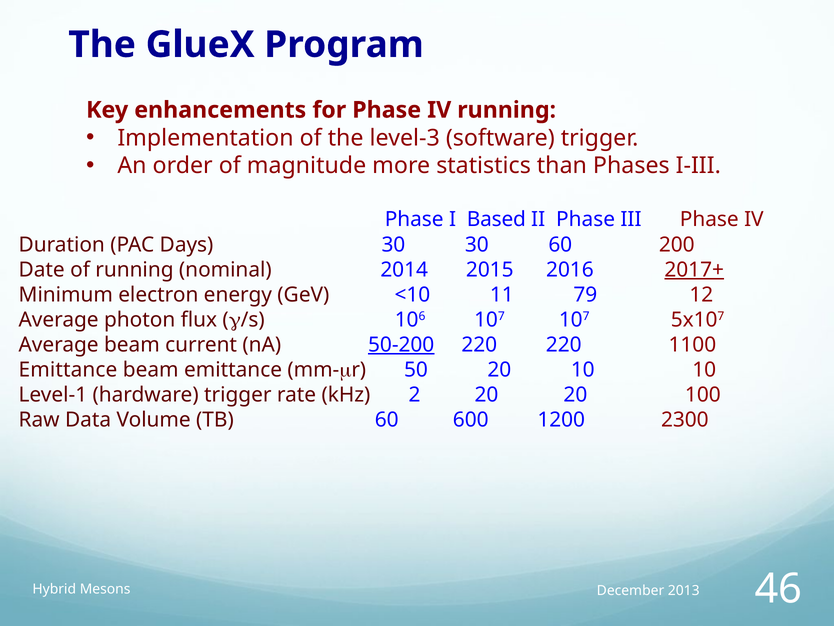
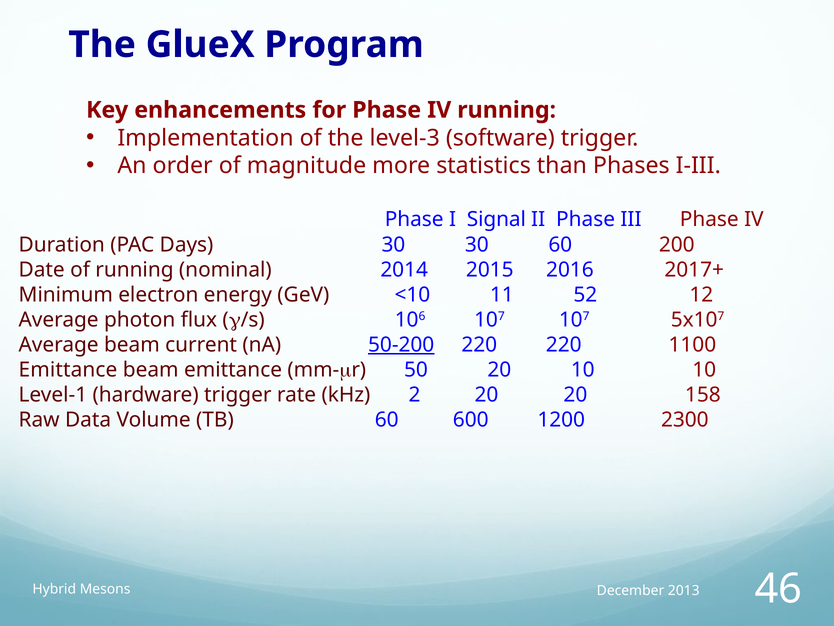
Based: Based -> Signal
2017+ underline: present -> none
79: 79 -> 52
100: 100 -> 158
